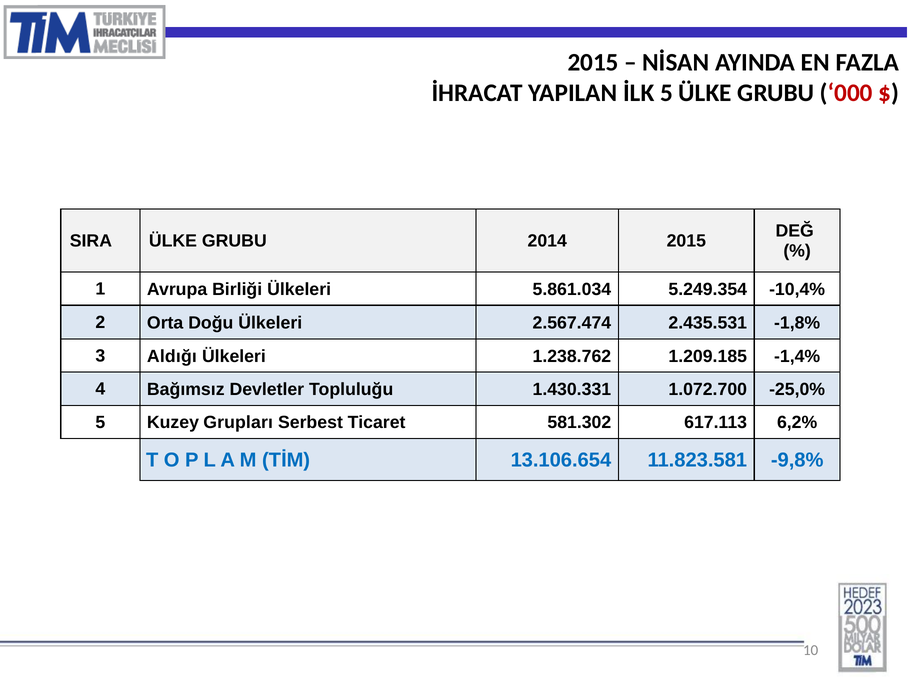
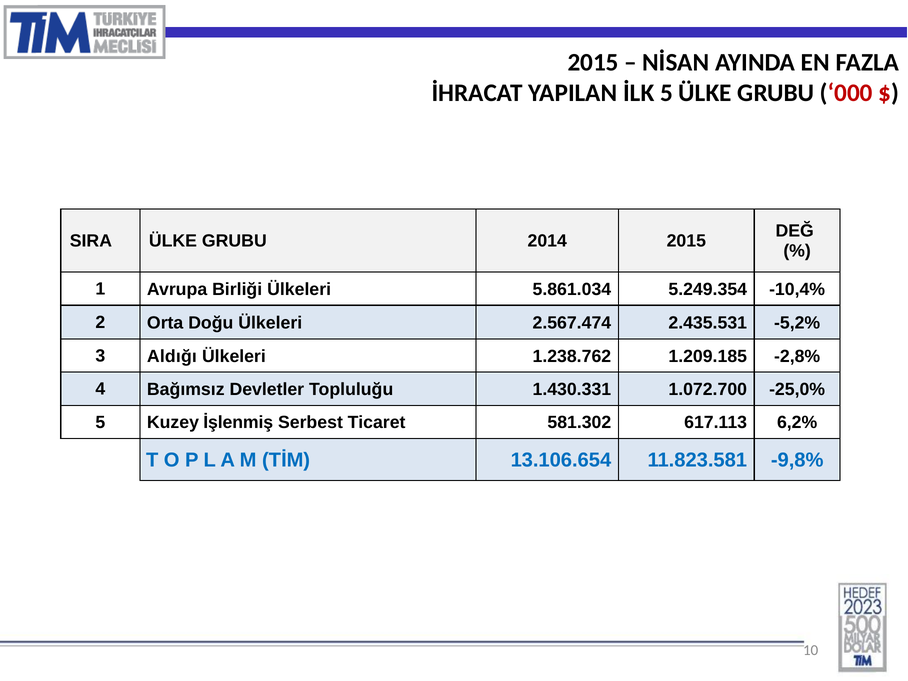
-1,8%: -1,8% -> -5,2%
-1,4%: -1,4% -> -2,8%
Grupları: Grupları -> İşlenmiş
